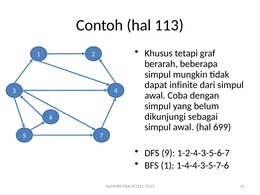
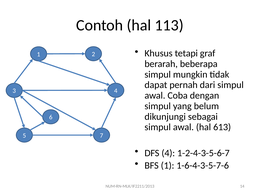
infinite: infinite -> pernah
699: 699 -> 613
DFS 9: 9 -> 4
1-4-4-3-5-7-6: 1-4-4-3-5-7-6 -> 1-6-4-3-5-7-6
